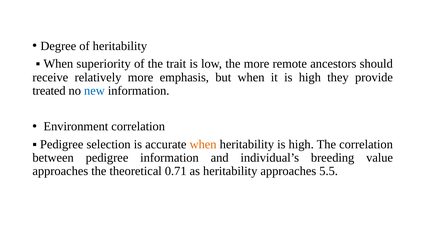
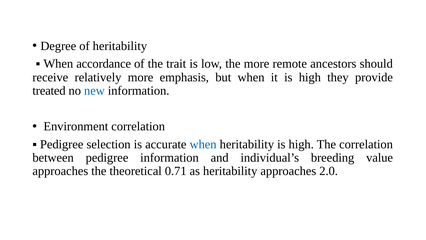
superiority: superiority -> accordance
when at (203, 144) colour: orange -> blue
5.5: 5.5 -> 2.0
